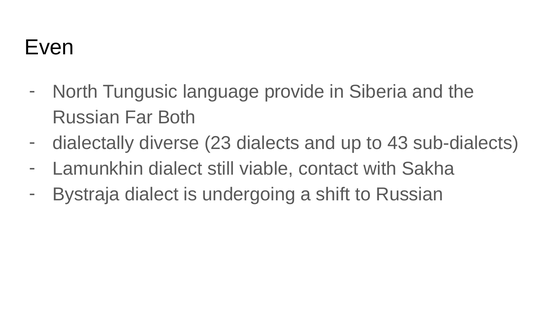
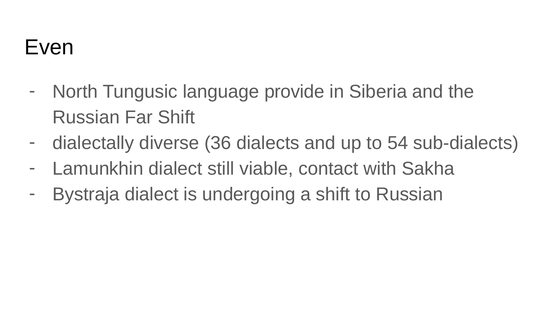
Far Both: Both -> Shift
23: 23 -> 36
43: 43 -> 54
